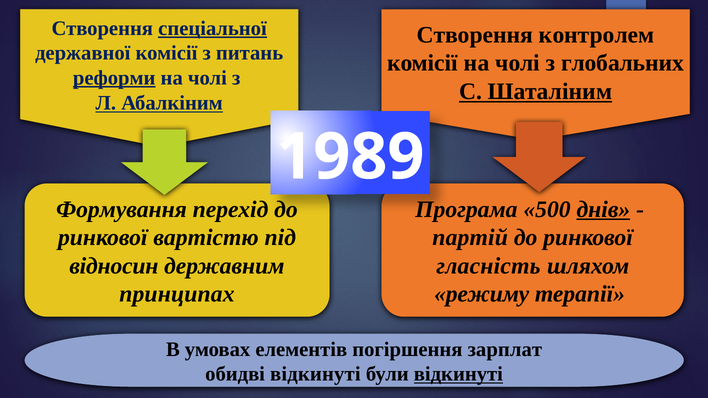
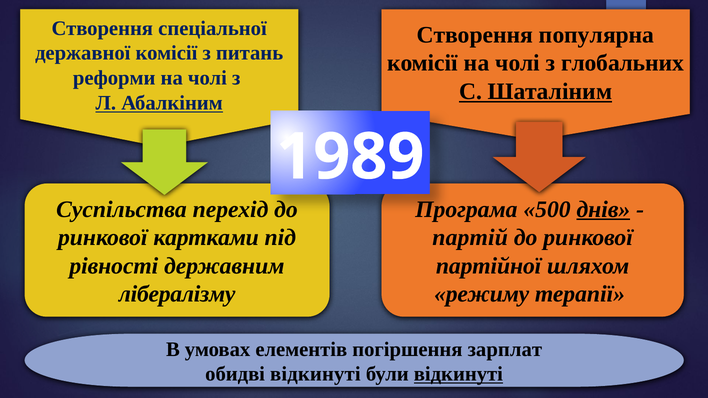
спеціальної underline: present -> none
контролем: контролем -> популярна
реформи underline: present -> none
Формування: Формування -> Суспільства
вартістю: вартістю -> картками
відносин: відносин -> рівності
гласність: гласність -> партійної
принципах: принципах -> лібералізму
